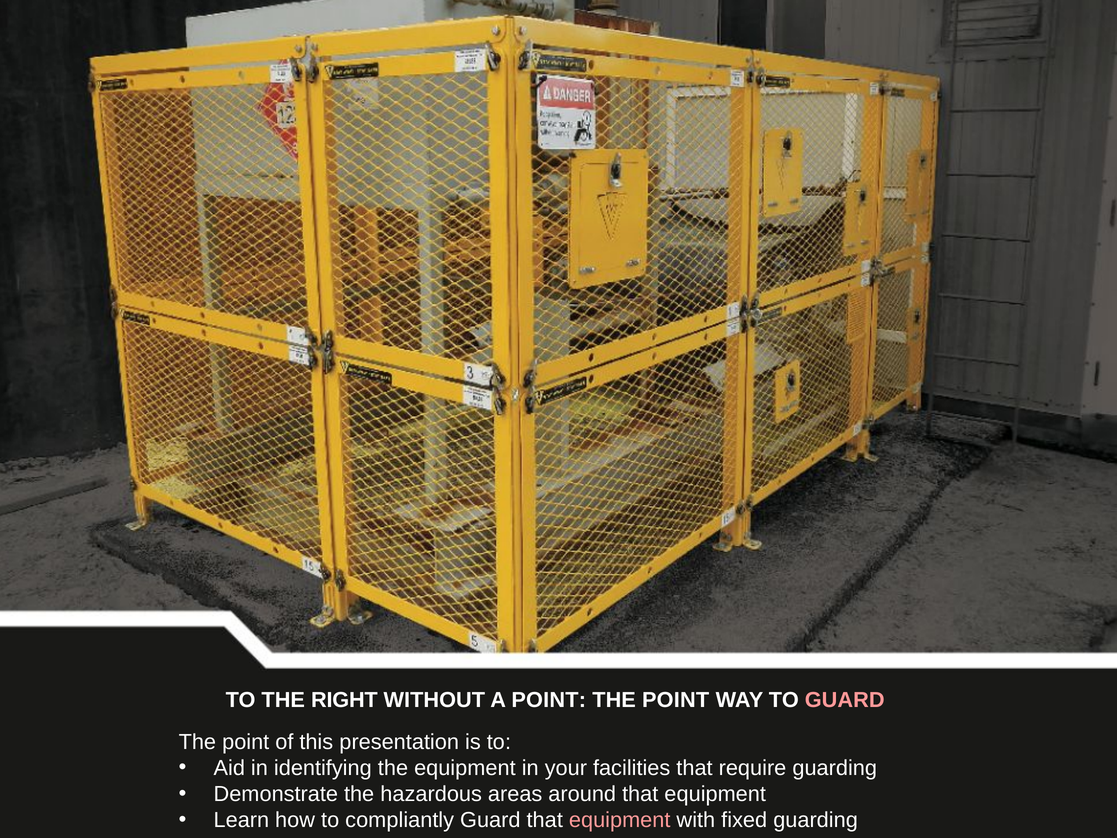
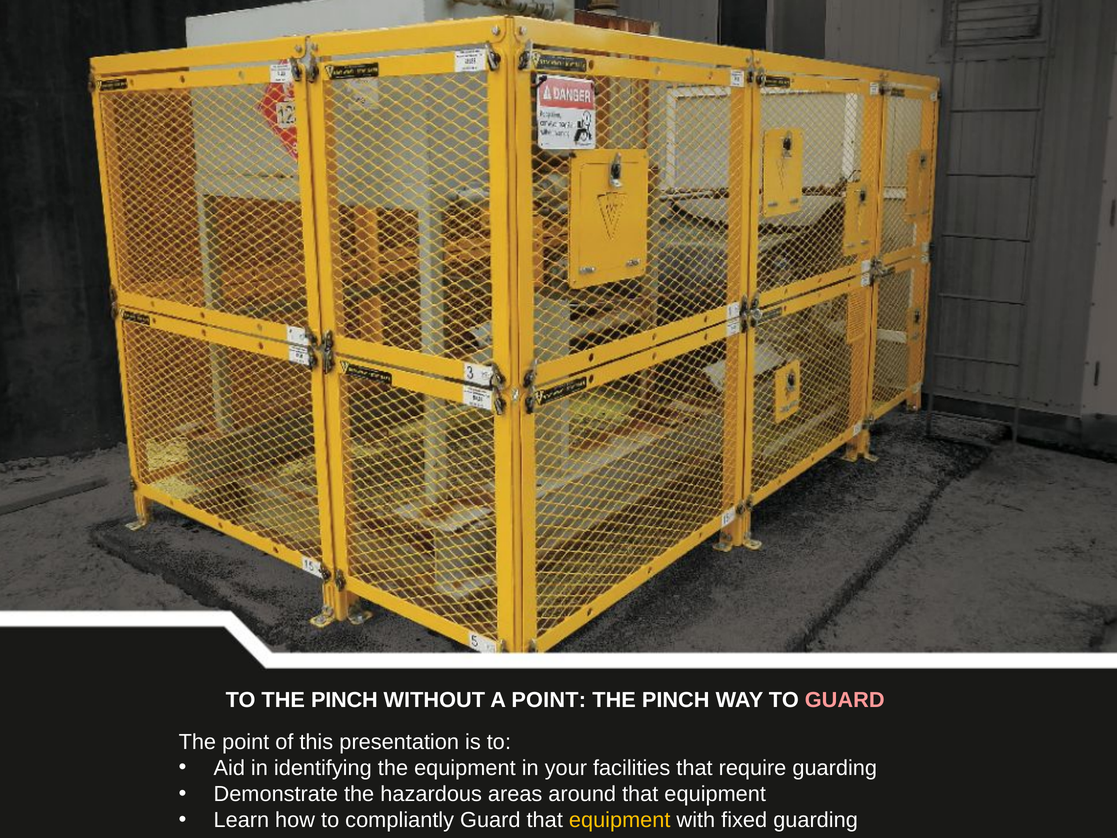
TO THE RIGHT: RIGHT -> PINCH
POINT at (676, 700): POINT -> PINCH
equipment at (620, 820) colour: pink -> yellow
